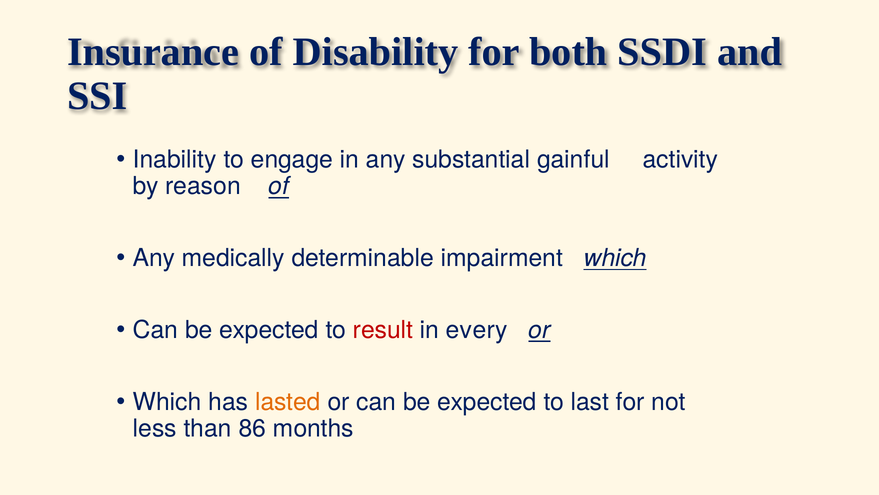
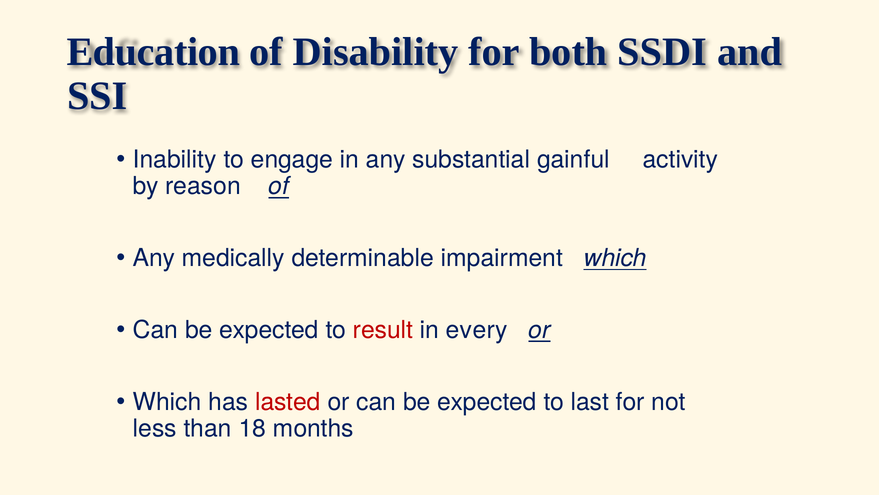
Insurance: Insurance -> Education
lasted colour: orange -> red
86: 86 -> 18
